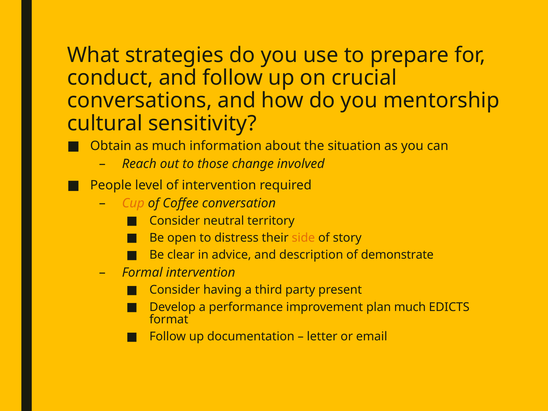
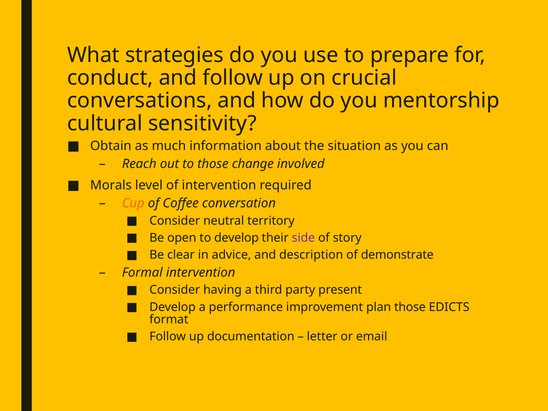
People: People -> Morals
to distress: distress -> develop
side colour: orange -> purple
plan much: much -> those
